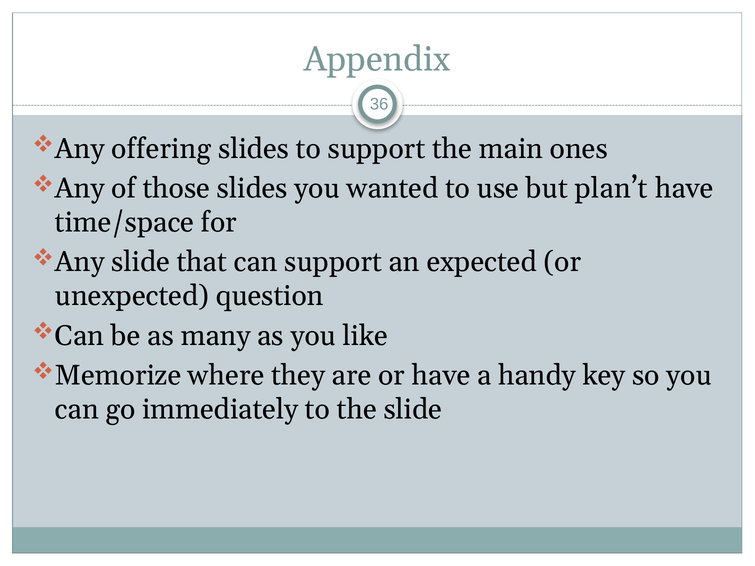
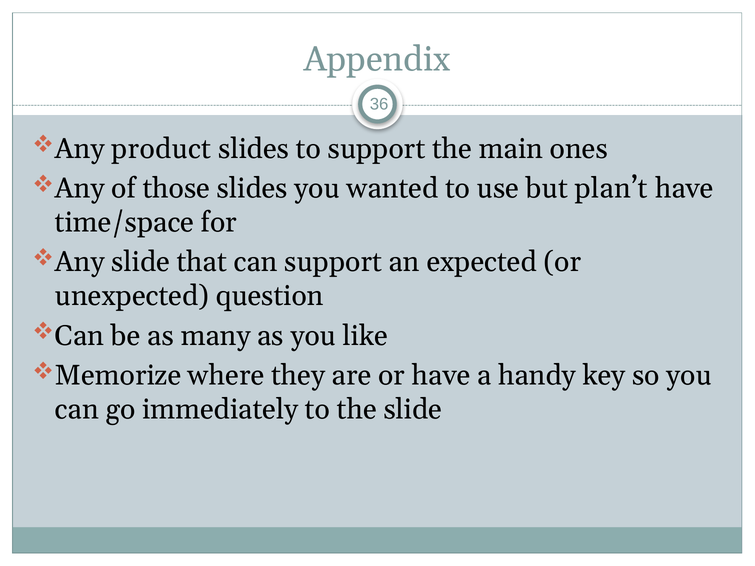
offering: offering -> product
